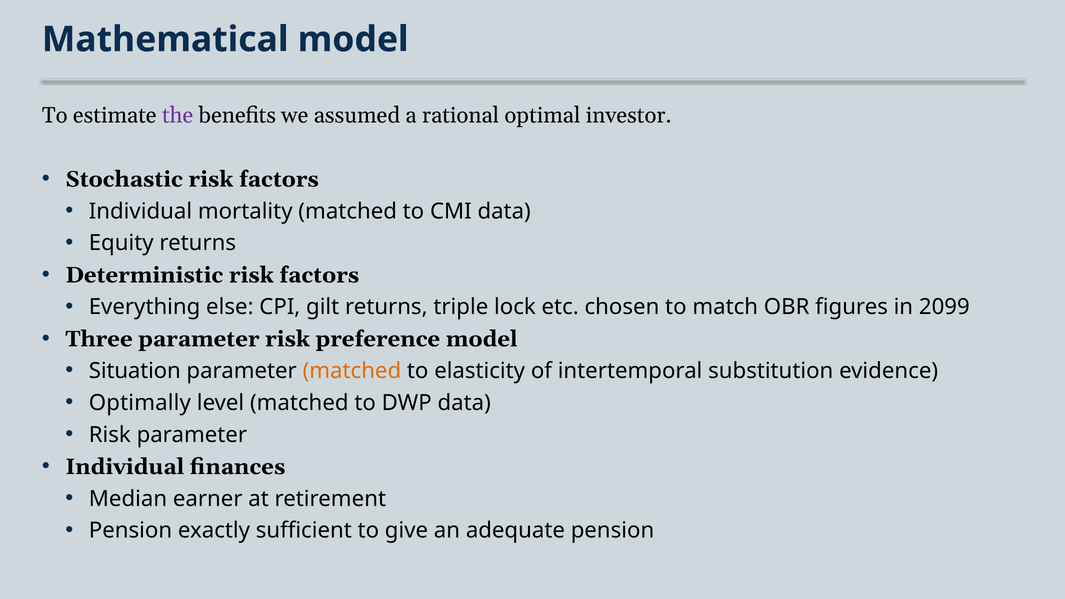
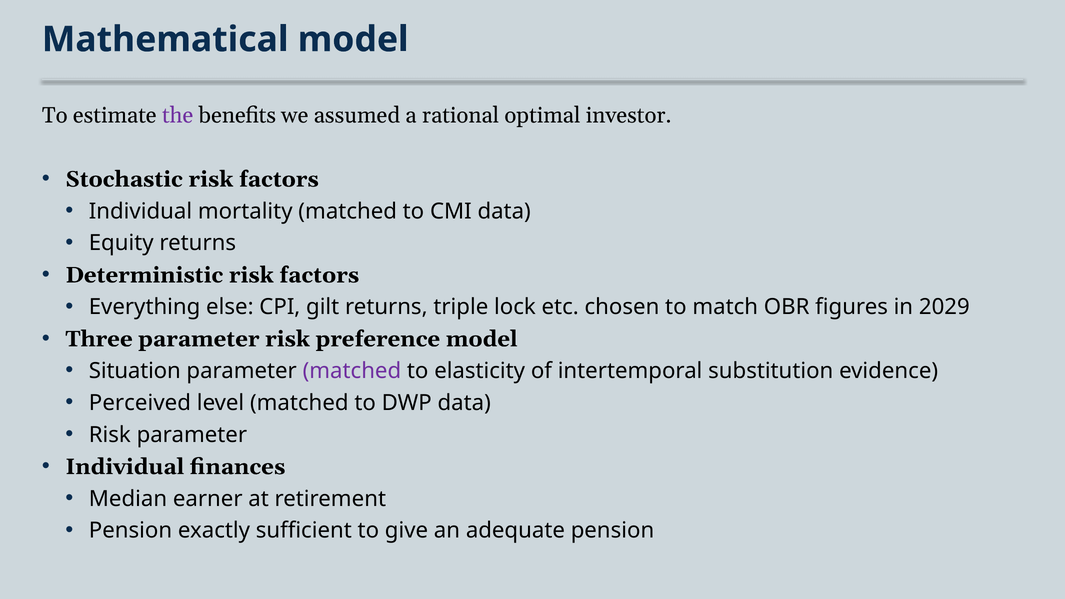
2099: 2099 -> 2029
matched at (352, 371) colour: orange -> purple
Optimally: Optimally -> Perceived
